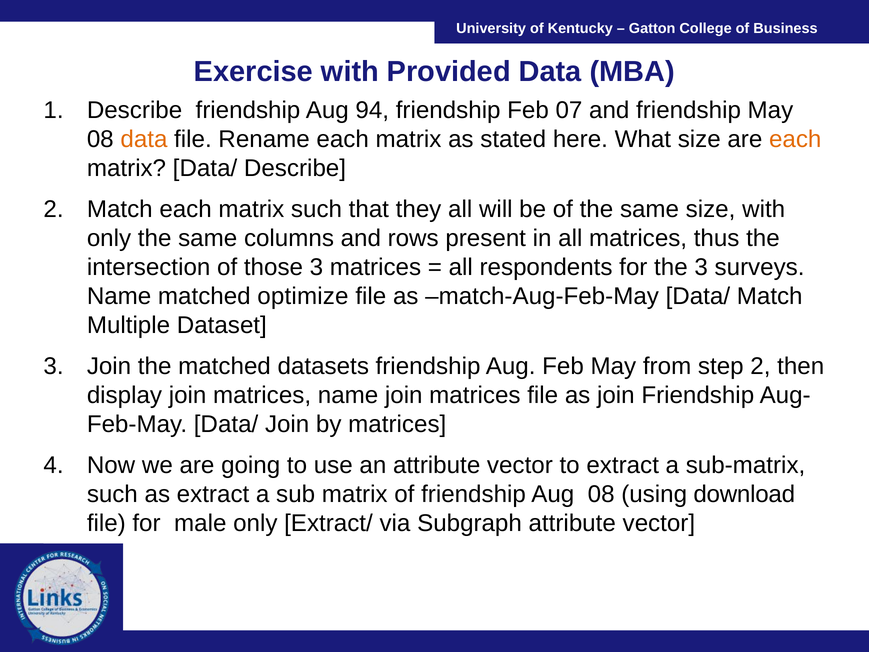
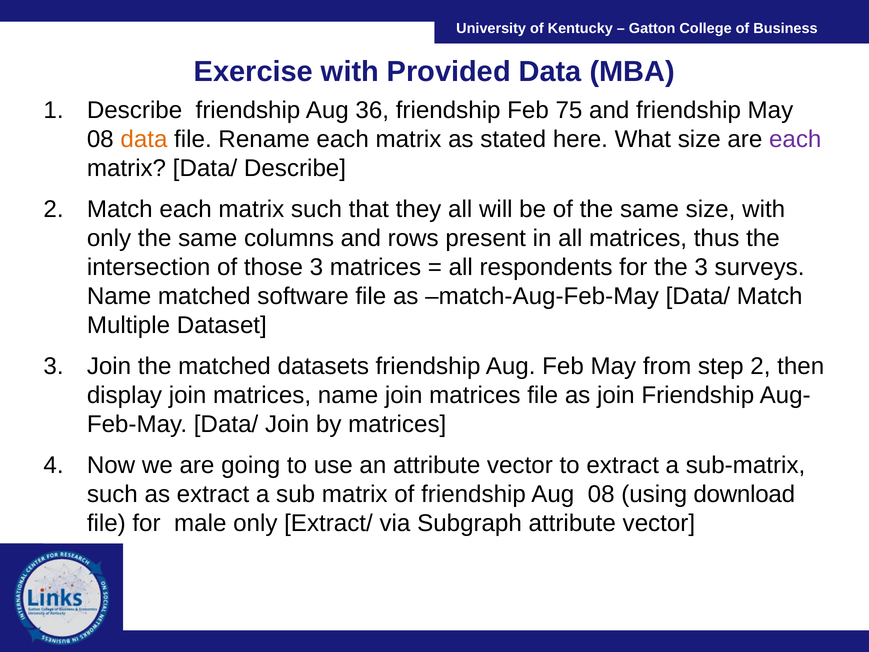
94: 94 -> 36
07: 07 -> 75
each at (795, 139) colour: orange -> purple
optimize: optimize -> software
